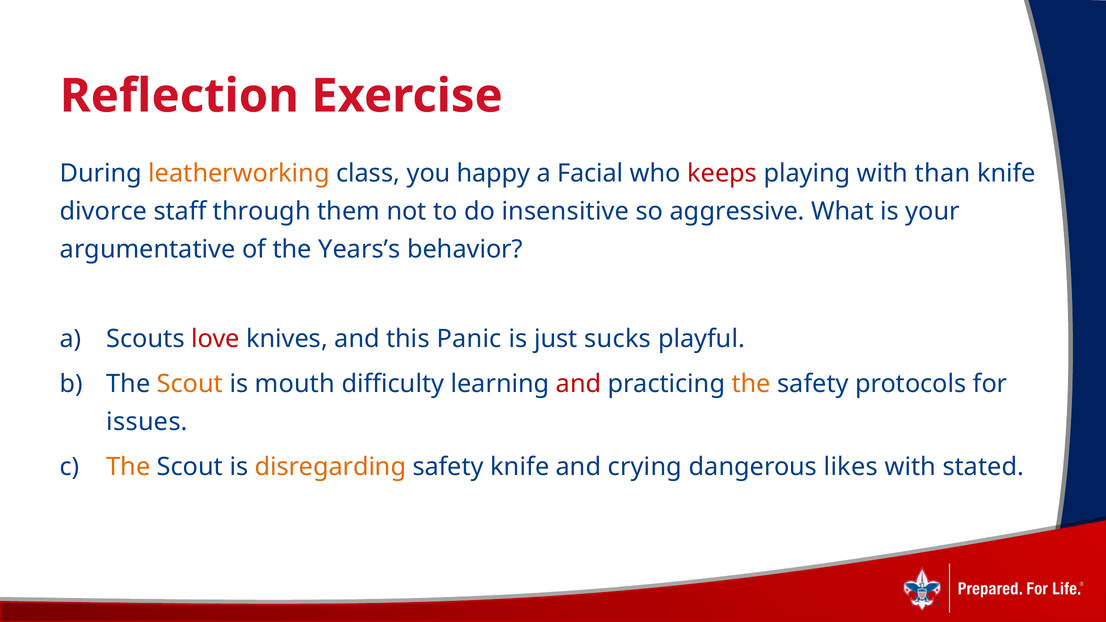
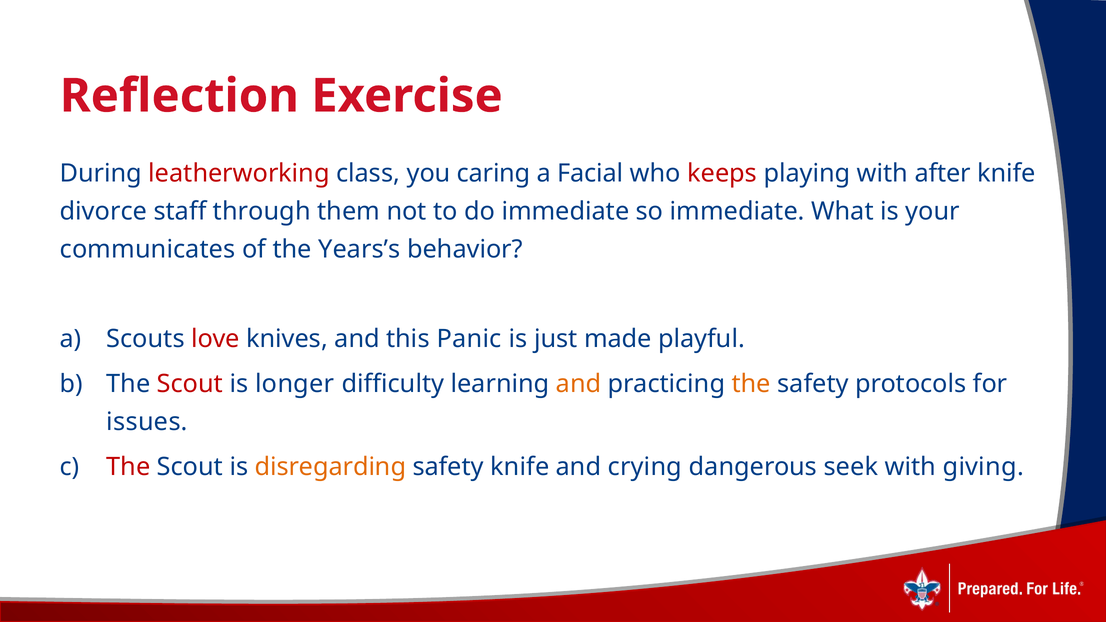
leatherworking colour: orange -> red
happy: happy -> caring
than: than -> after
do insensitive: insensitive -> immediate
so aggressive: aggressive -> immediate
argumentative: argumentative -> communicates
sucks: sucks -> made
Scout at (190, 384) colour: orange -> red
mouth: mouth -> longer
and at (579, 384) colour: red -> orange
The at (128, 467) colour: orange -> red
likes: likes -> seek
stated: stated -> giving
